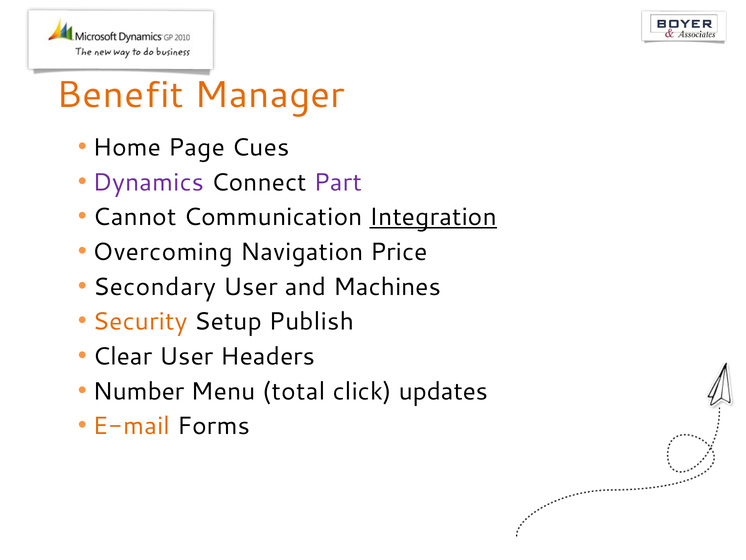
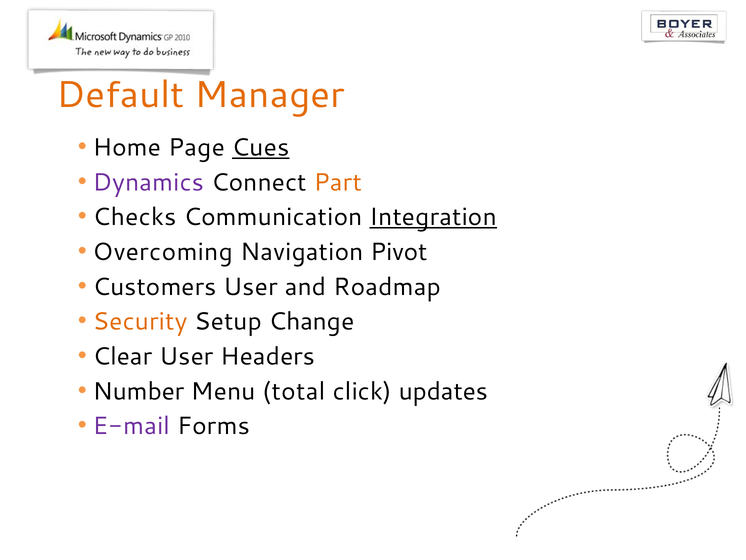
Benefit: Benefit -> Default
Cues underline: none -> present
Part colour: purple -> orange
Cannot: Cannot -> Checks
Price: Price -> Pivot
Secondary: Secondary -> Customers
Machines: Machines -> Roadmap
Publish: Publish -> Change
E-mail colour: orange -> purple
